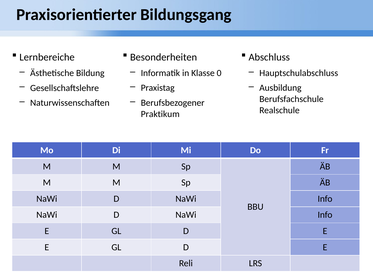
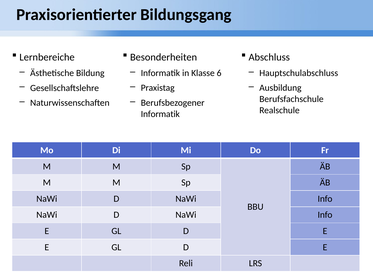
0: 0 -> 6
Praktikum at (160, 114): Praktikum -> Informatik
